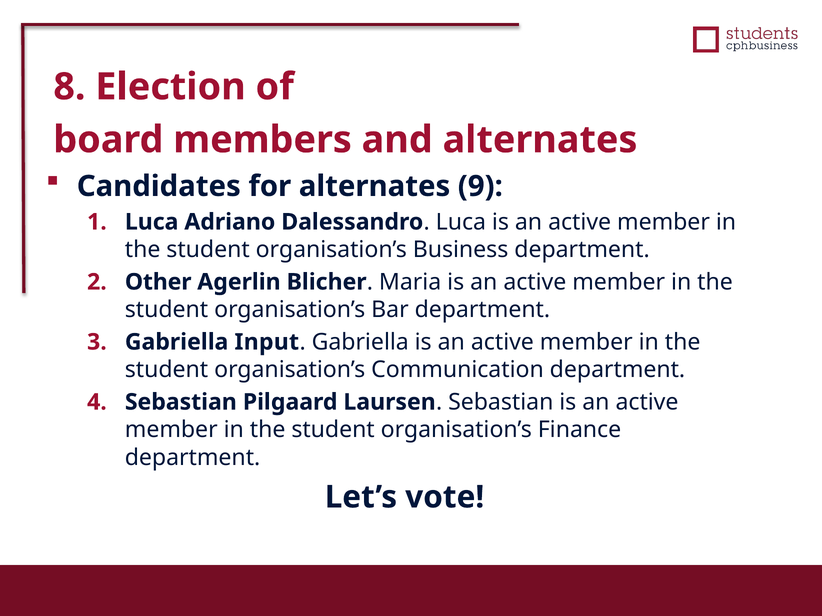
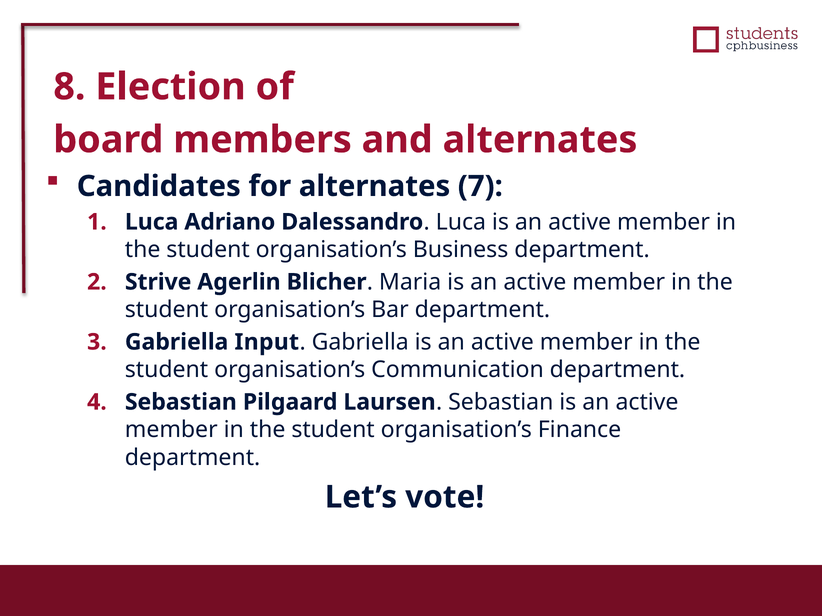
9: 9 -> 7
Other: Other -> Strive
